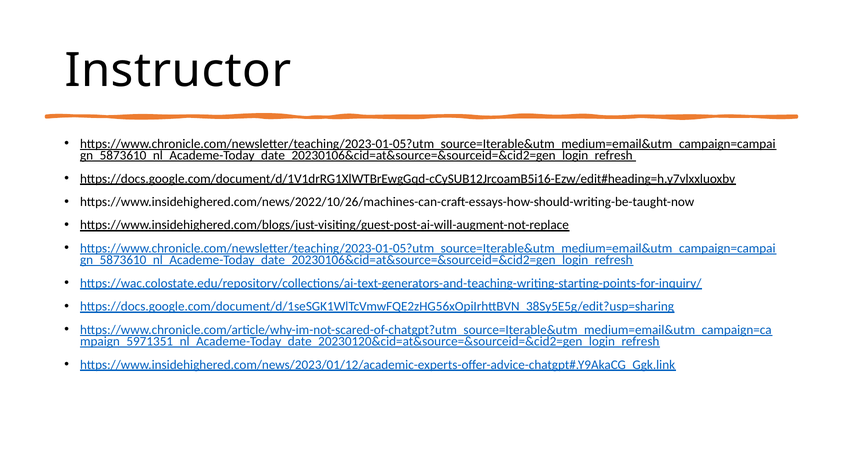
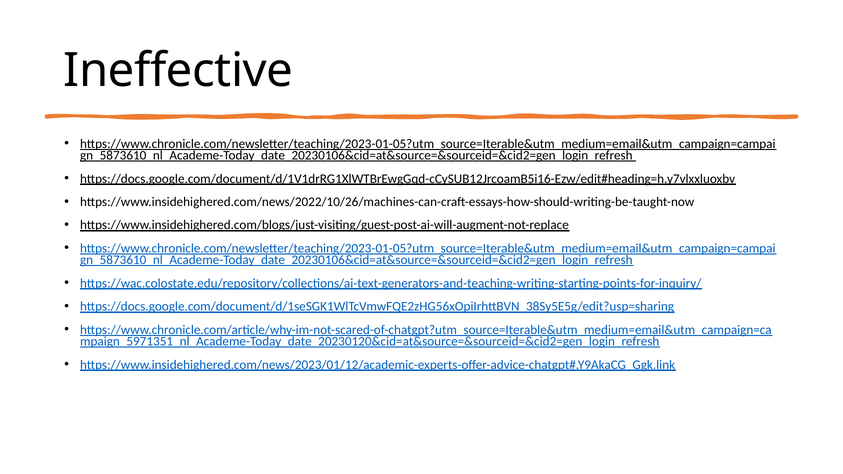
Instructor: Instructor -> Ineffective
